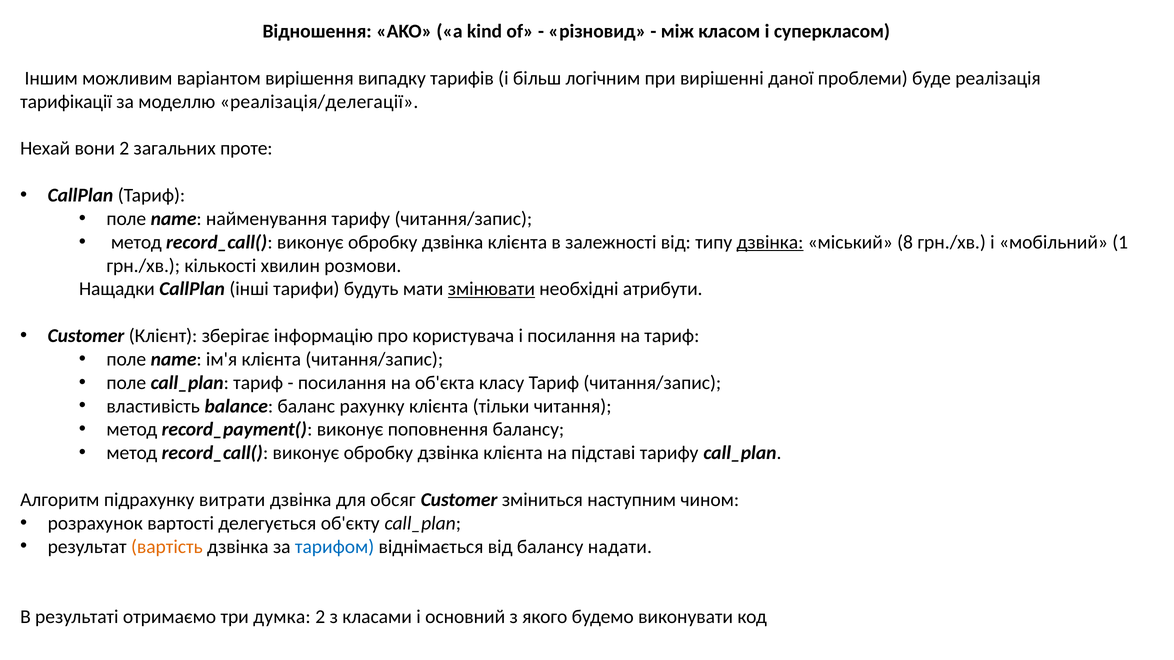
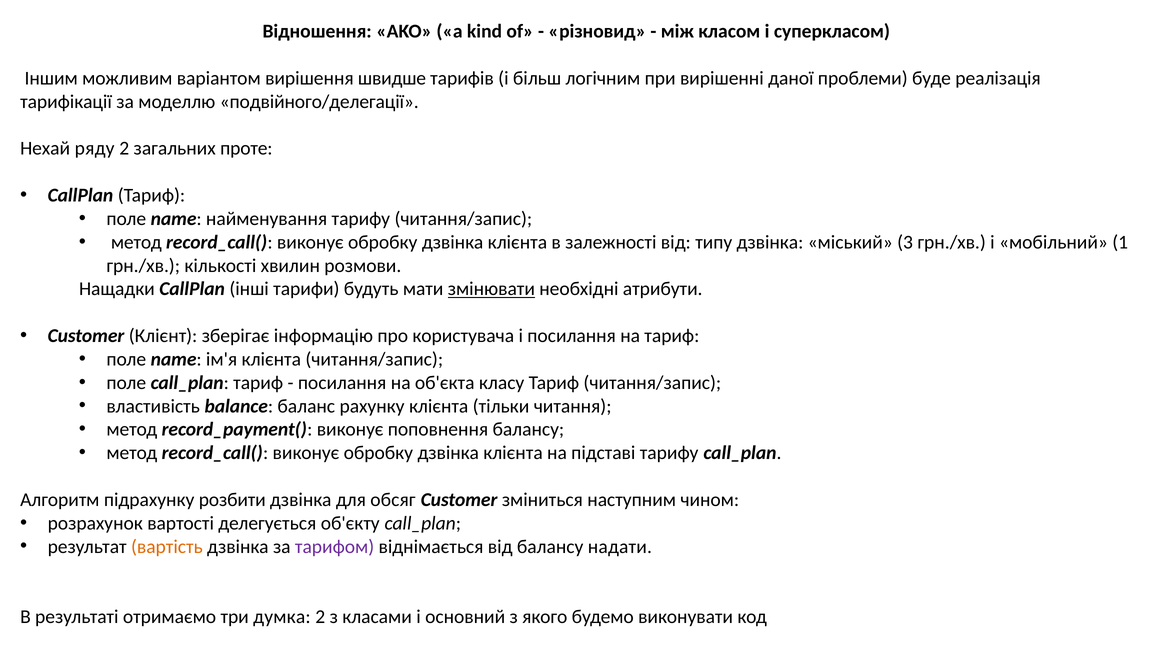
випадку: випадку -> швидше
реалізація/делегації: реалізація/делегації -> подвійного/делегації
вони: вони -> ряду
дзвінка at (770, 242) underline: present -> none
8: 8 -> 3
витрати: витрати -> розбити
тарифом colour: blue -> purple
